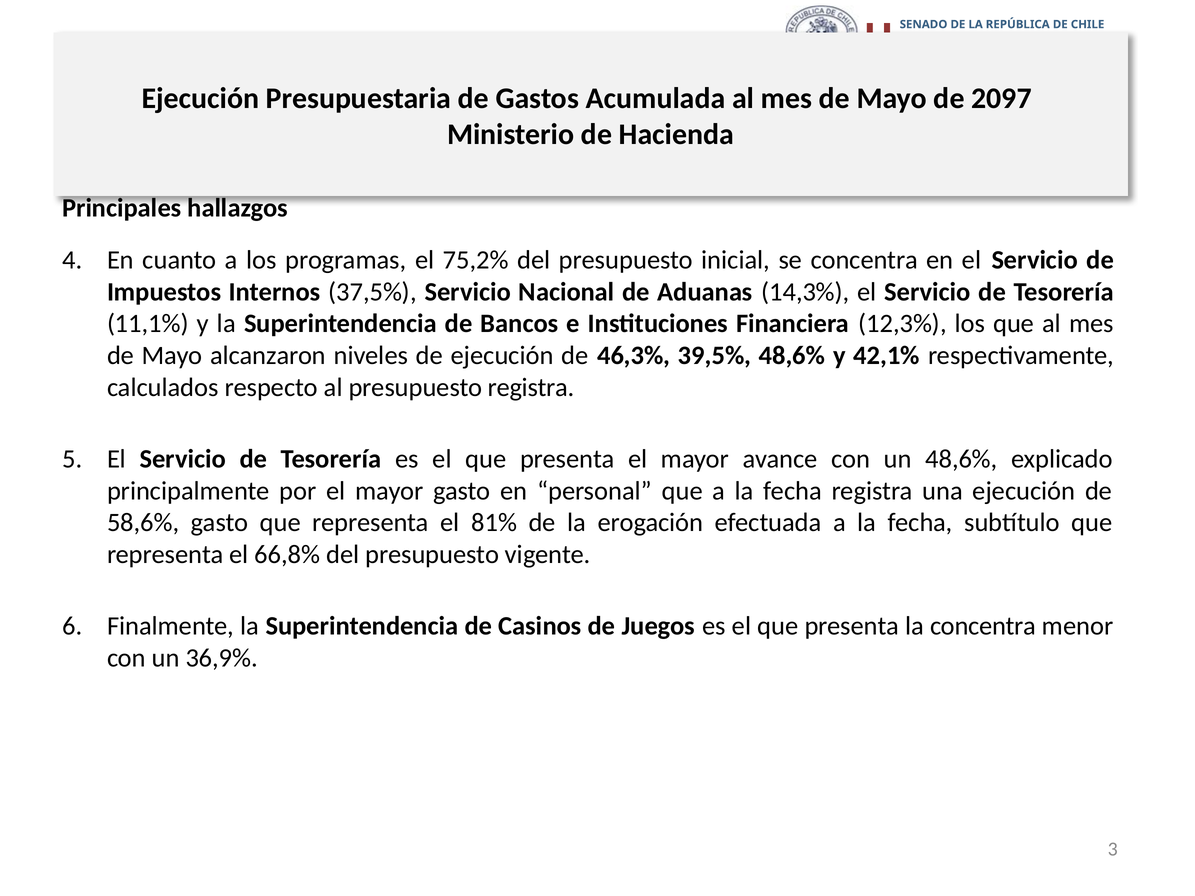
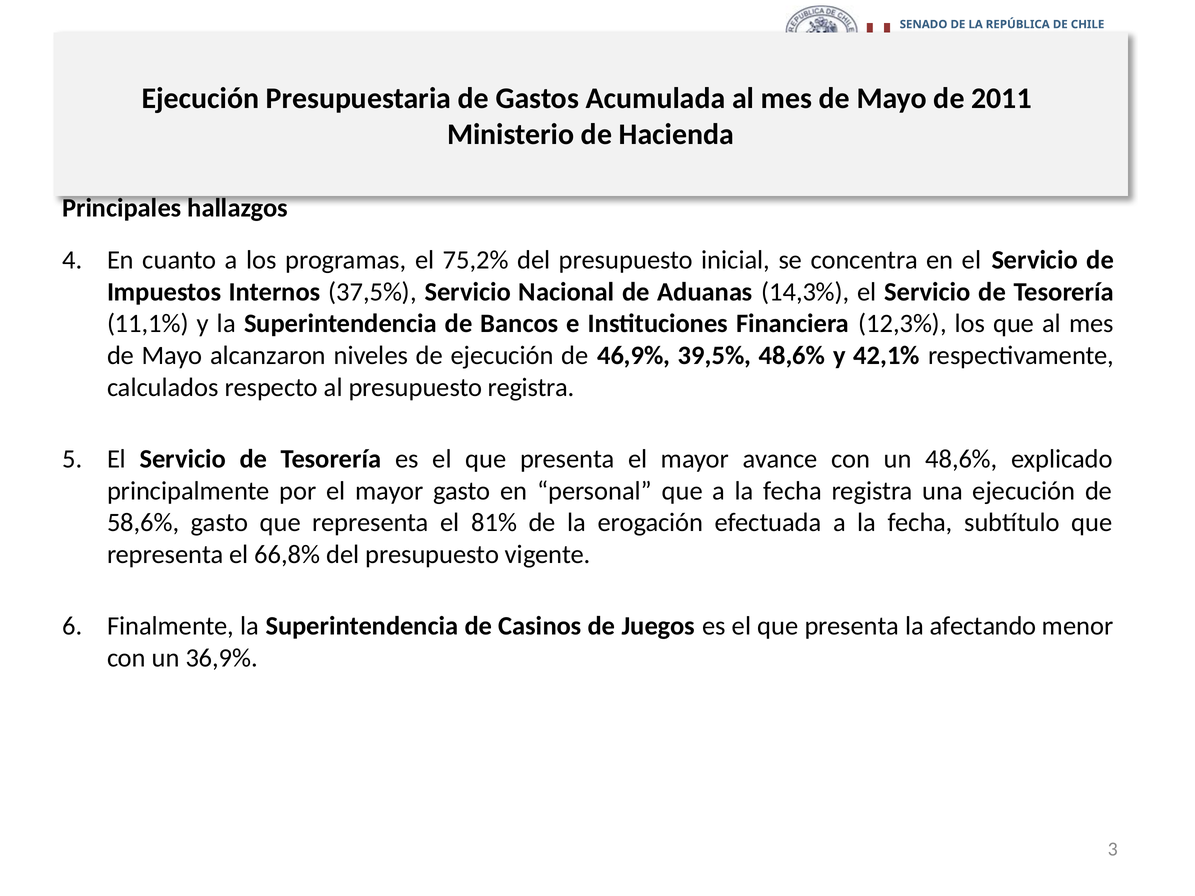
2097: 2097 -> 2011
46,3%: 46,3% -> 46,9%
la concentra: concentra -> afectando
